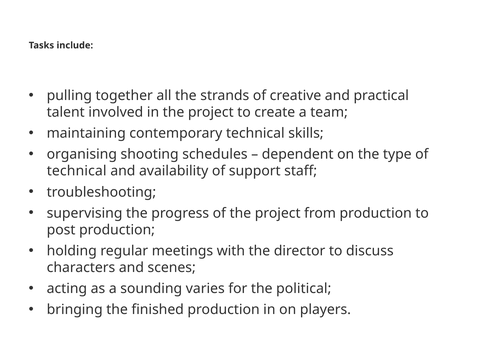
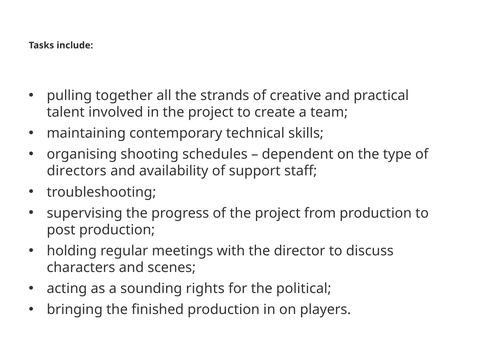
technical at (77, 171): technical -> directors
varies: varies -> rights
